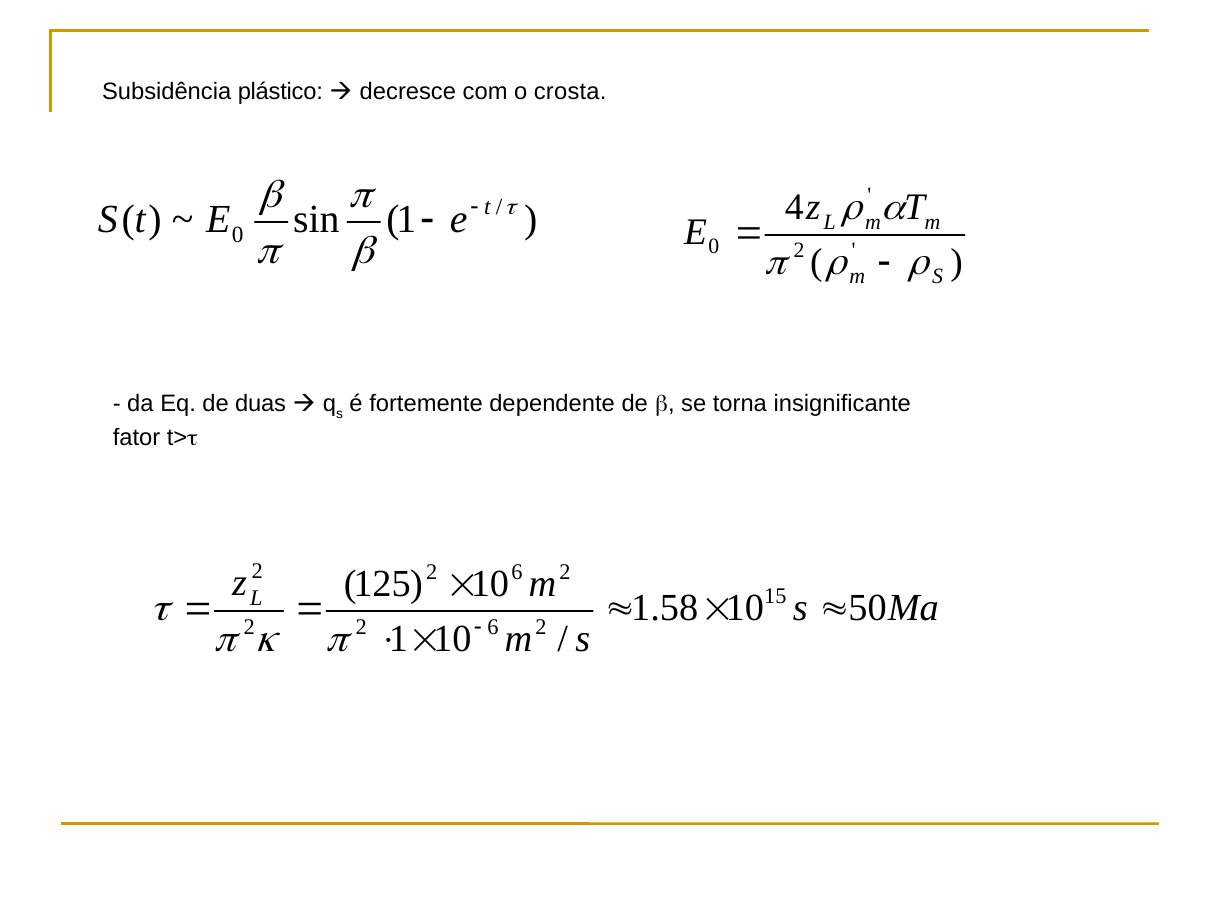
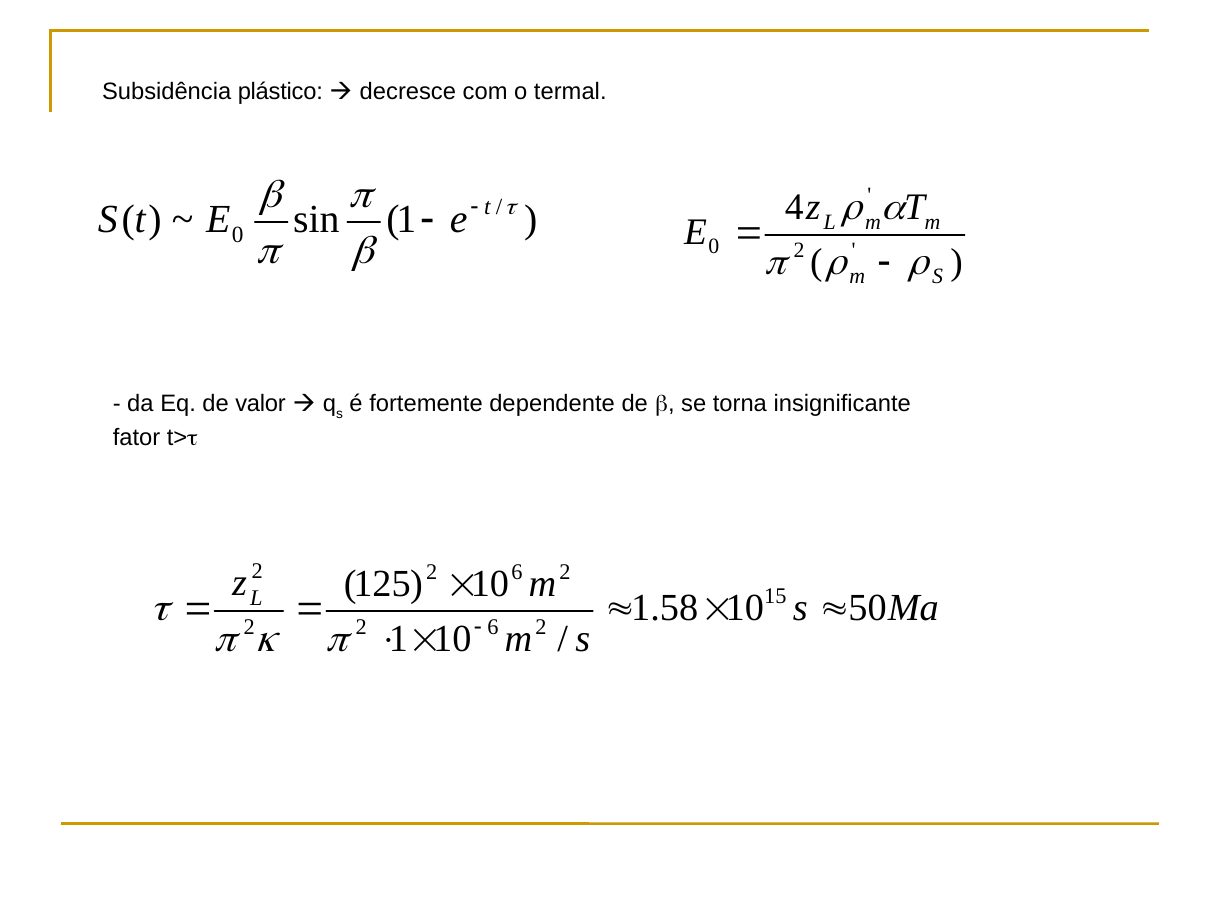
crosta: crosta -> termal
duas: duas -> valor
